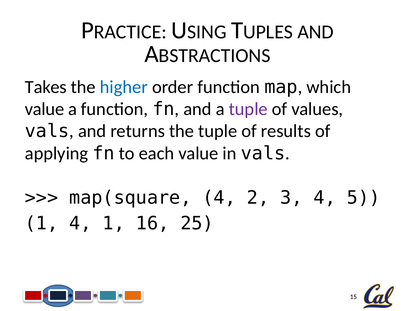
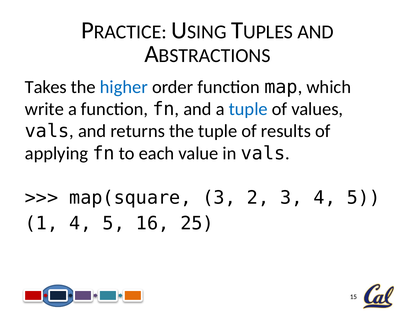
value at (44, 109): value -> write
tuple at (248, 109) colour: purple -> blue
map(square 4: 4 -> 3
1 4 1: 1 -> 5
